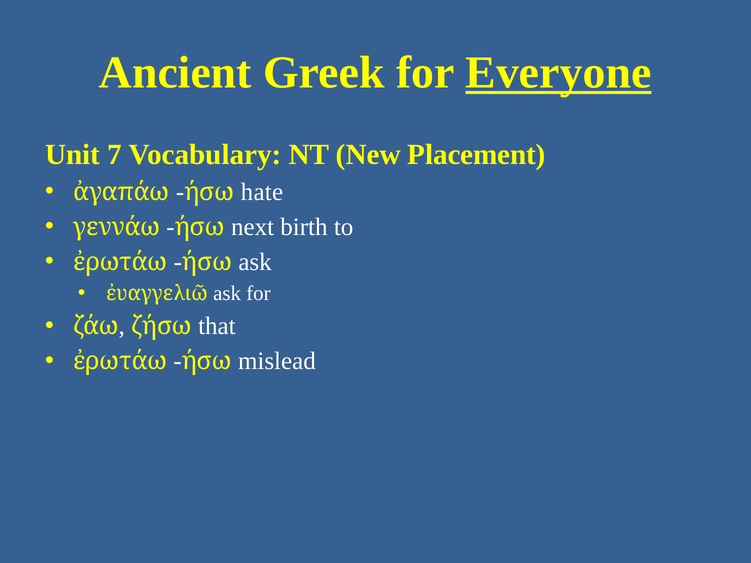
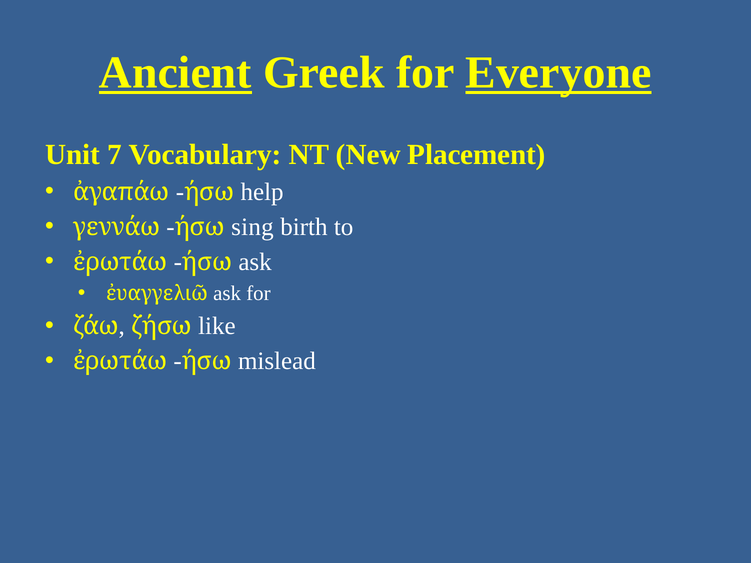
Ancient underline: none -> present
hate: hate -> help
next: next -> sing
that: that -> like
